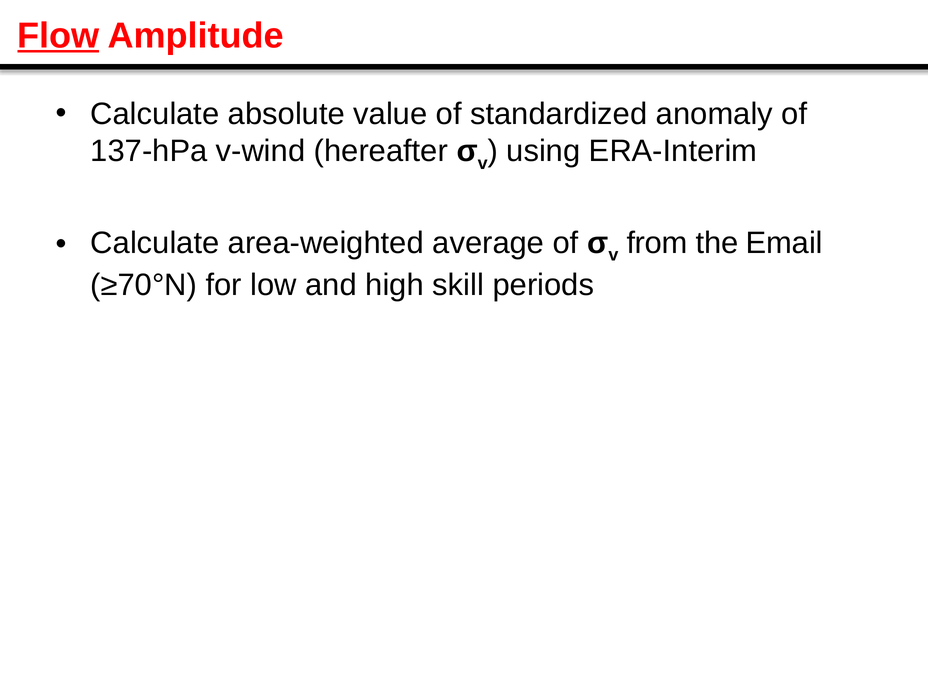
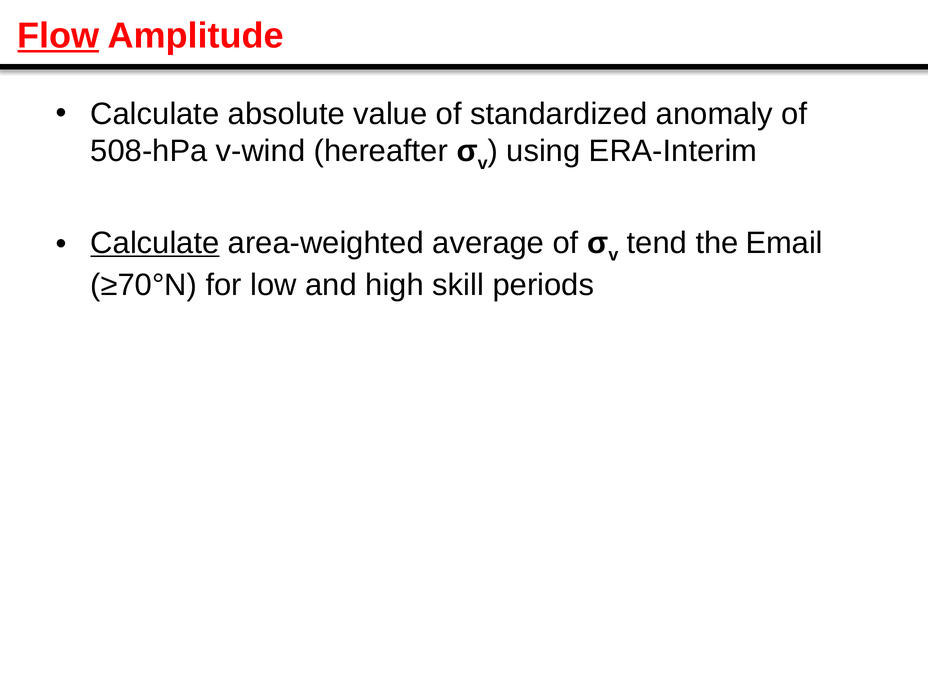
137-hPa: 137-hPa -> 508-hPa
Calculate at (155, 243) underline: none -> present
from: from -> tend
